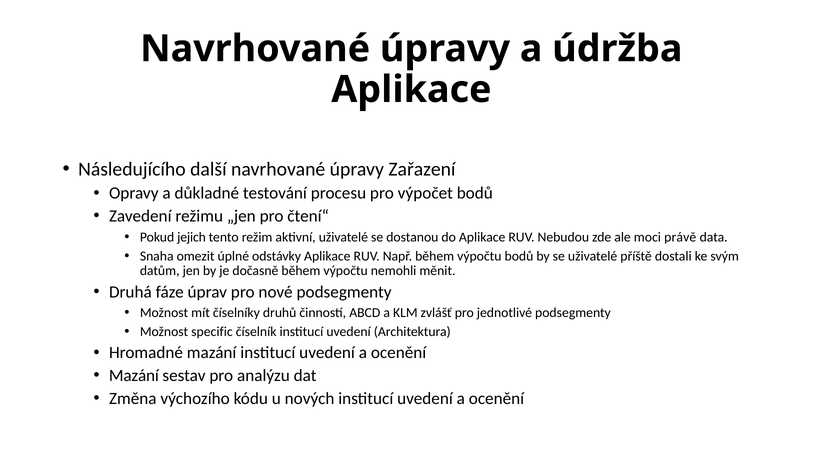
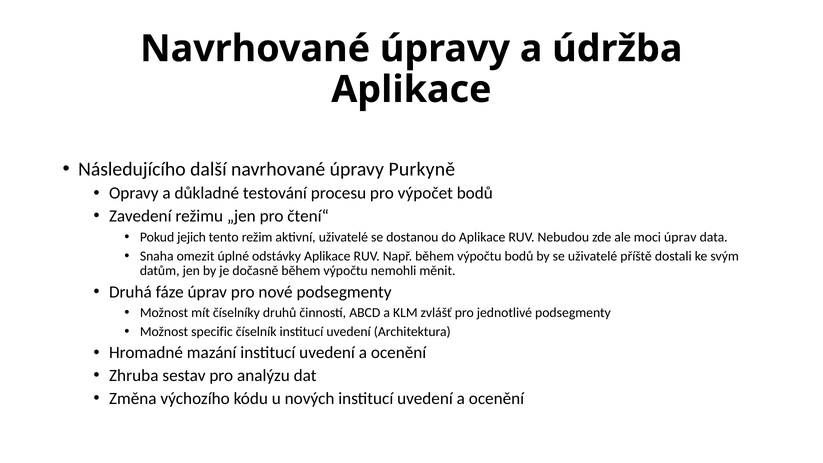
Zařazení: Zařazení -> Purkyně
moci právě: právě -> úprav
Mazání at (134, 376): Mazání -> Zhruba
